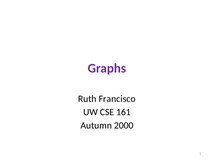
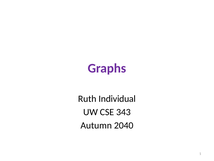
Francisco: Francisco -> Individual
161: 161 -> 343
2000: 2000 -> 2040
